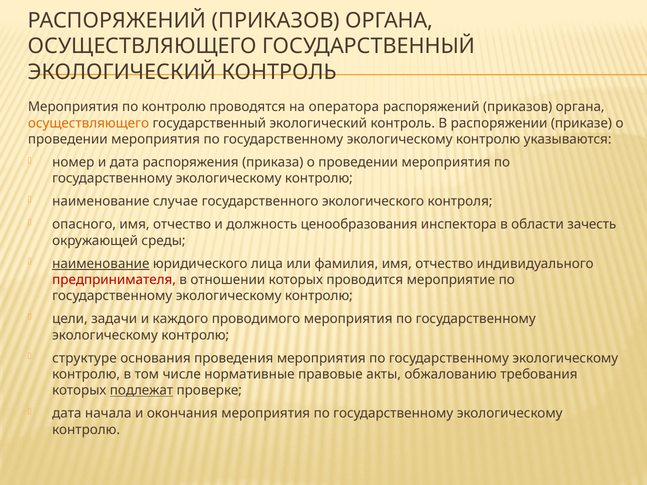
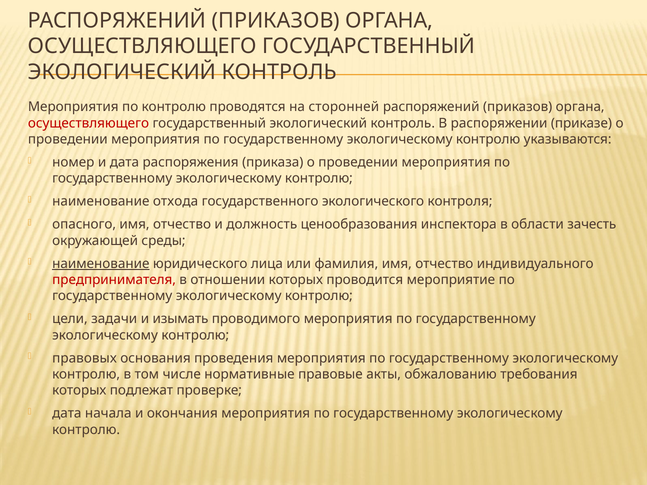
оператора: оператора -> сторонней
осуществляющего at (88, 123) colour: orange -> red
случае: случае -> отхода
каждого: каждого -> изымать
структуре: структуре -> правовых
подлежат underline: present -> none
